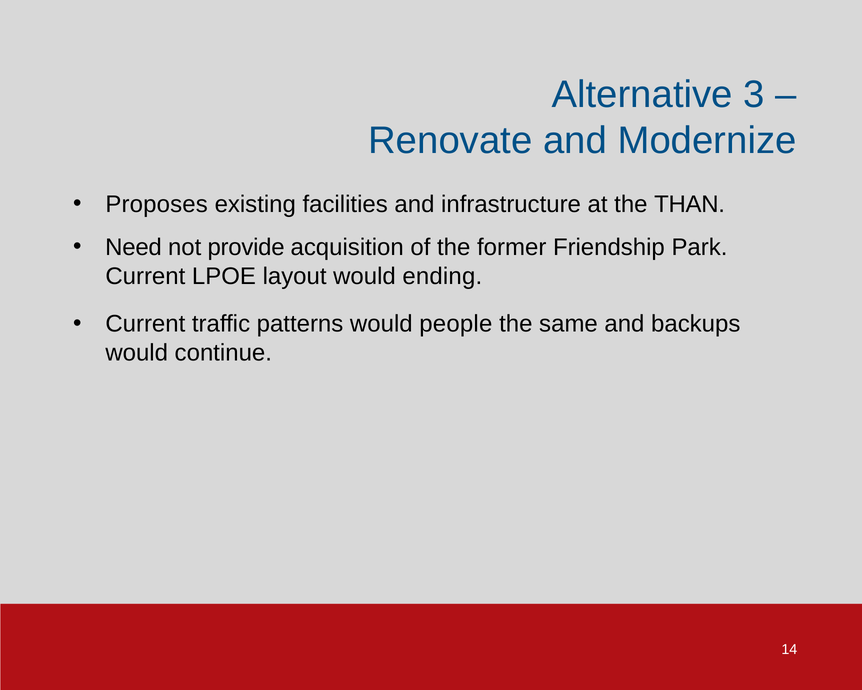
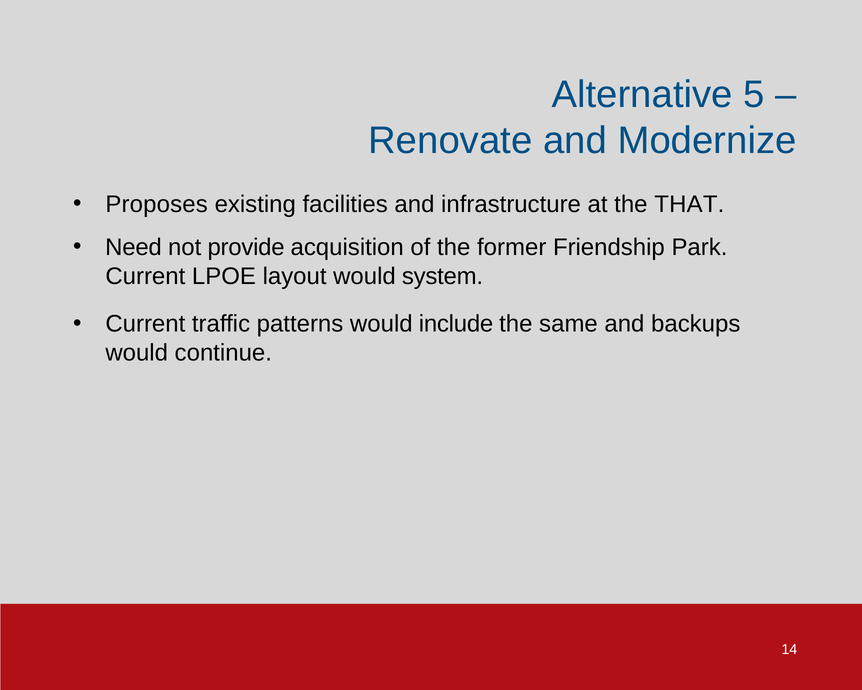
3: 3 -> 5
THAN: THAN -> THAT
ending: ending -> system
people: people -> include
